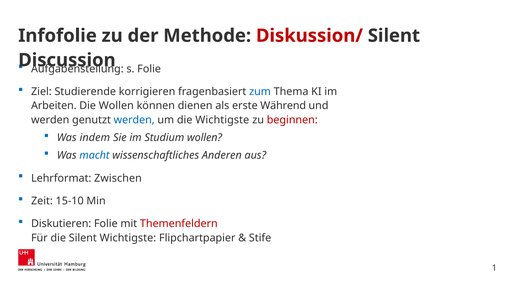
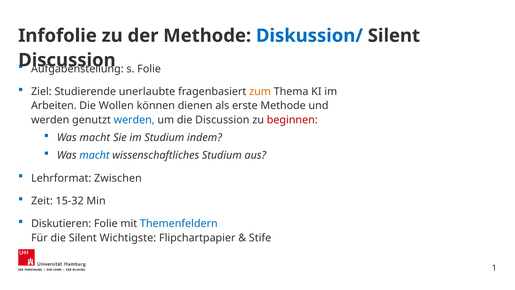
Diskussion/ colour: red -> blue
korrigieren: korrigieren -> unerlaubte
zum colour: blue -> orange
erste Während: Während -> Methode
die Wichtigste: Wichtigste -> Discussion
indem at (95, 137): indem -> macht
Studium wollen: wollen -> indem
wissenschaftliches Anderen: Anderen -> Studium
15-10: 15-10 -> 15-32
Themenfeldern colour: red -> blue
